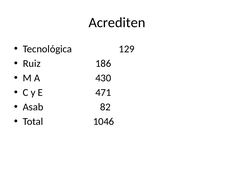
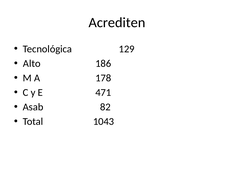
Ruiz: Ruiz -> Alto
430: 430 -> 178
1046: 1046 -> 1043
